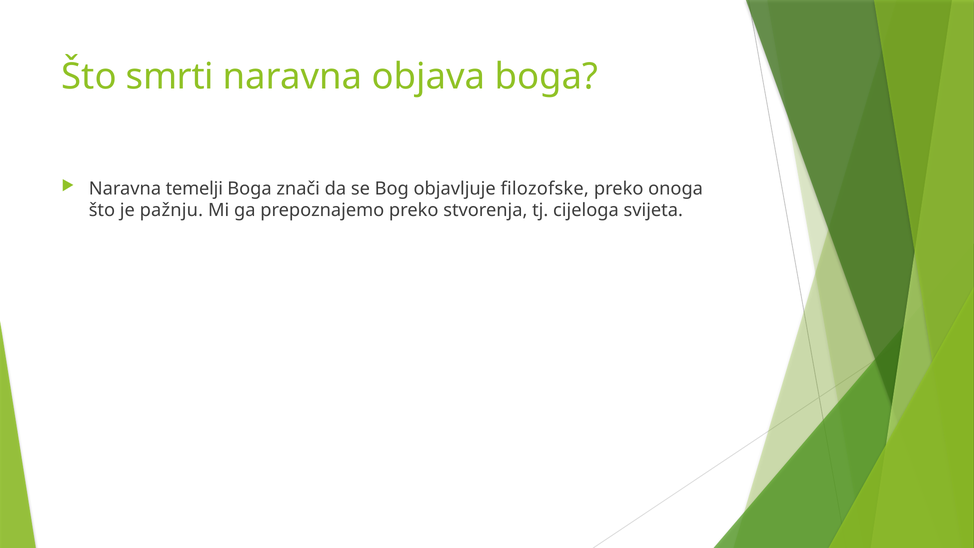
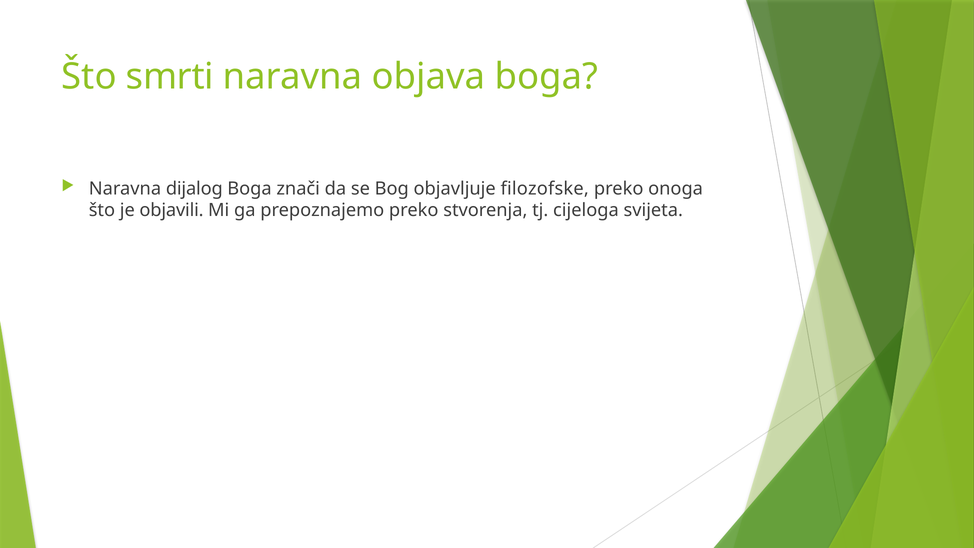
temelji: temelji -> dijalog
pažnju: pažnju -> objavili
